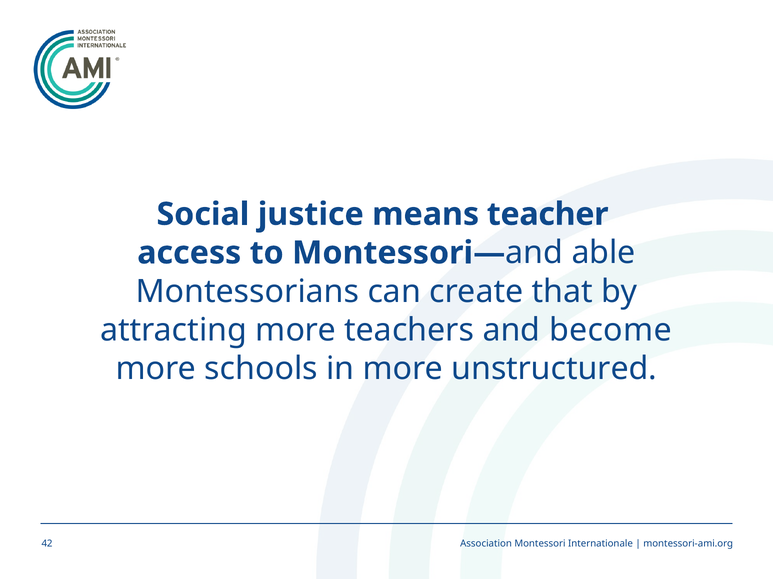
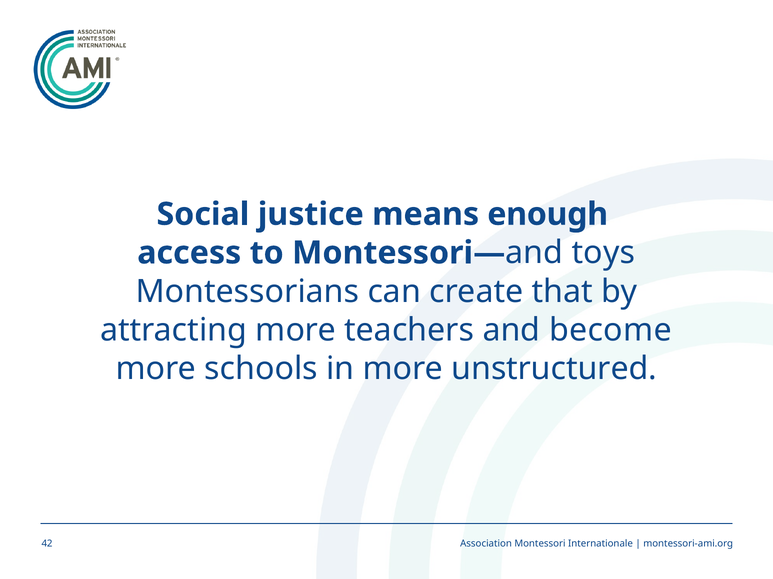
teacher: teacher -> enough
able: able -> toys
